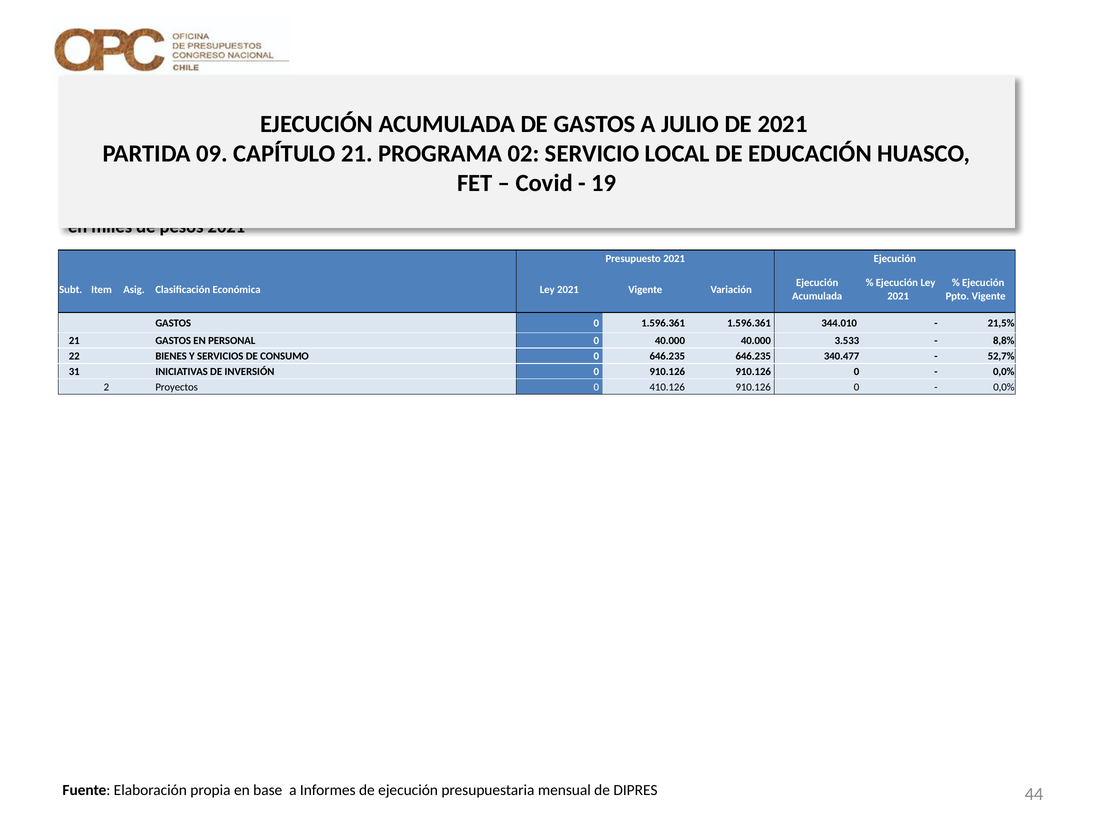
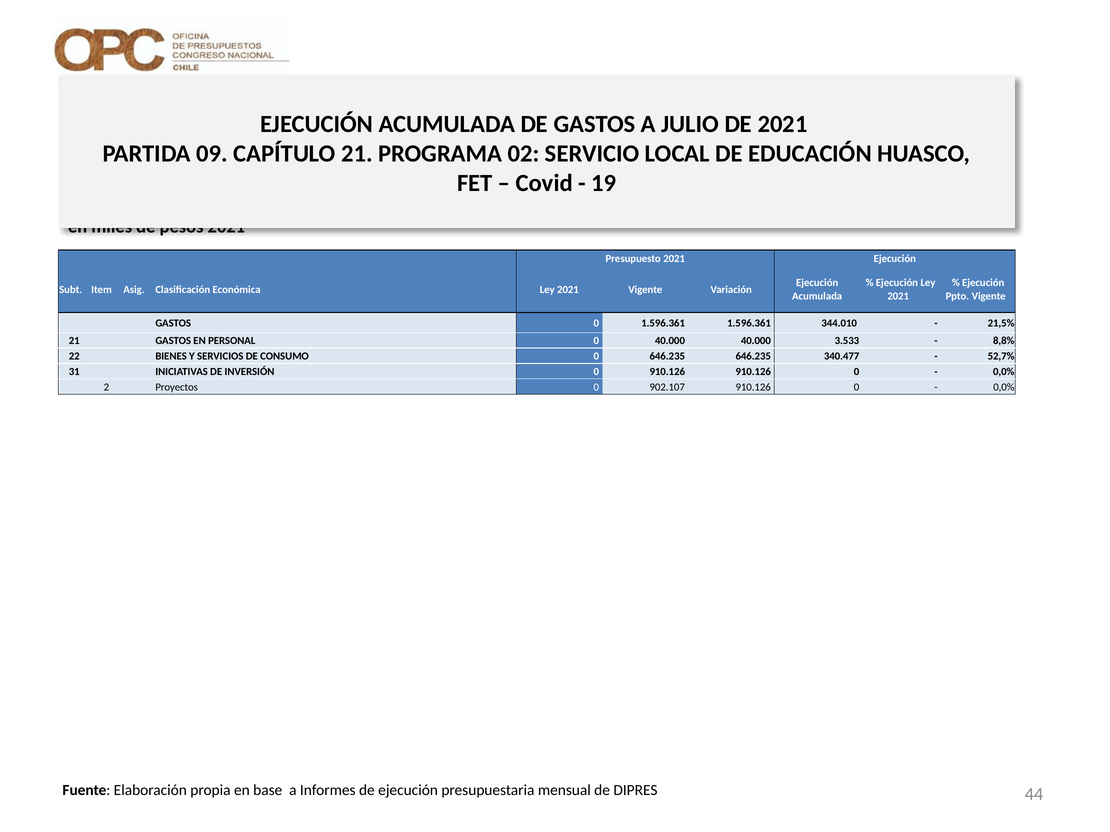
410.126: 410.126 -> 902.107
